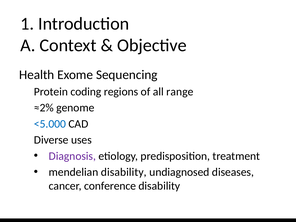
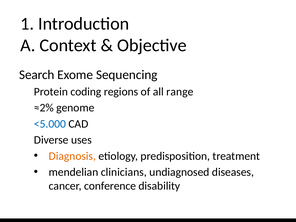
Health: Health -> Search
Diagnosis colour: purple -> orange
mendelian disability: disability -> clinicians
